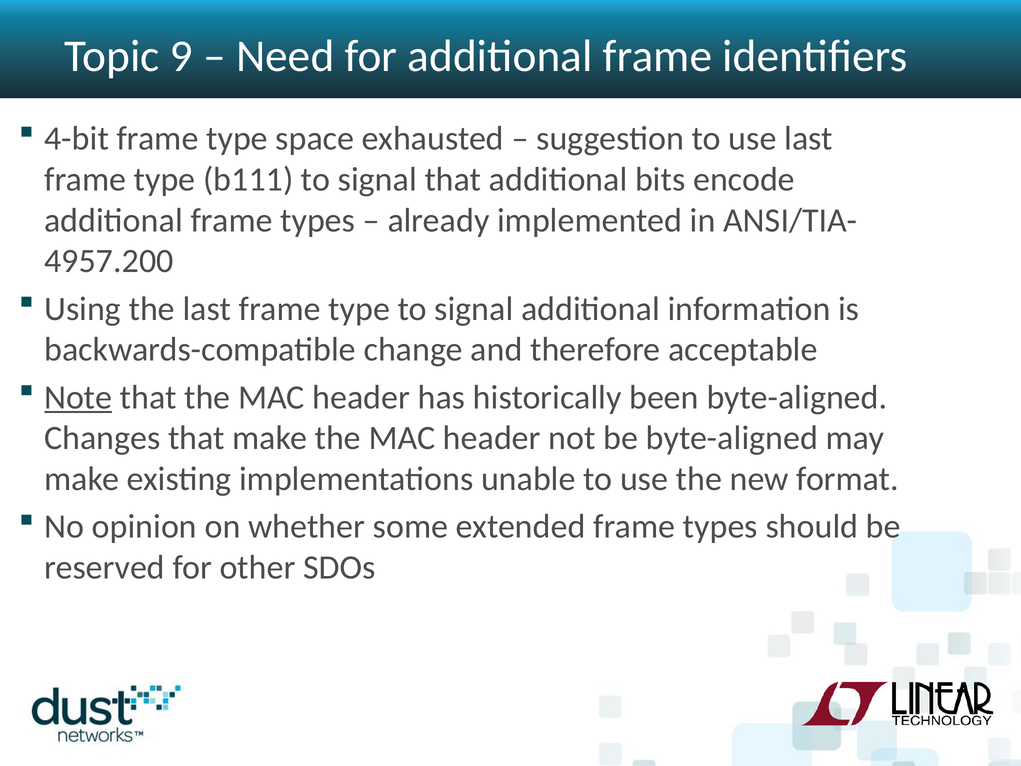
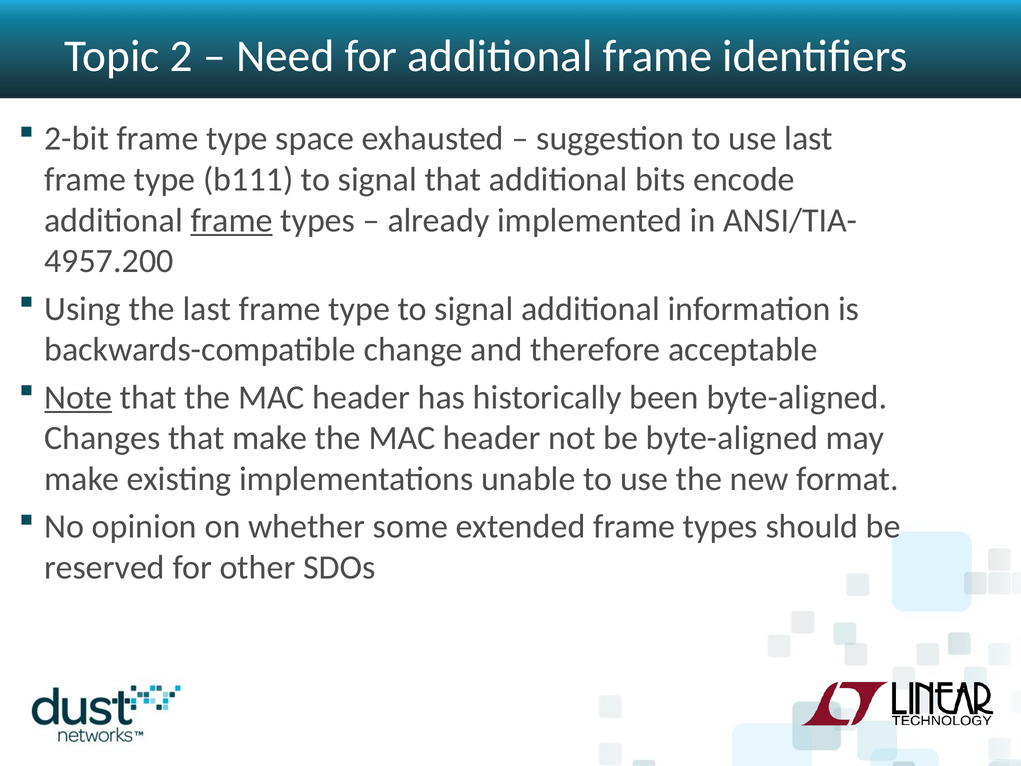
9: 9 -> 2
4-bit: 4-bit -> 2-bit
frame at (232, 220) underline: none -> present
